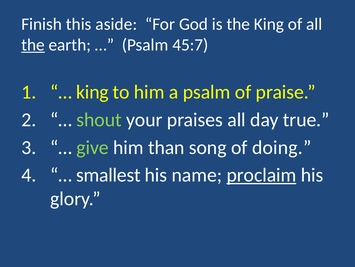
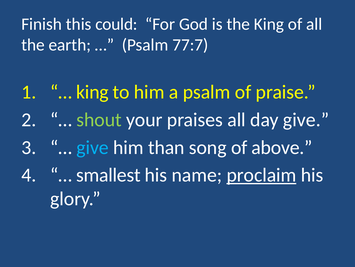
aside: aside -> could
the at (33, 45) underline: present -> none
45:7: 45:7 -> 77:7
day true: true -> give
give at (93, 147) colour: light green -> light blue
doing: doing -> above
